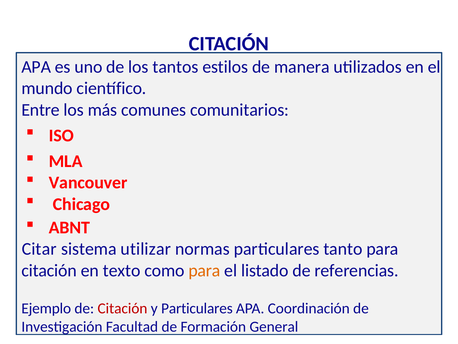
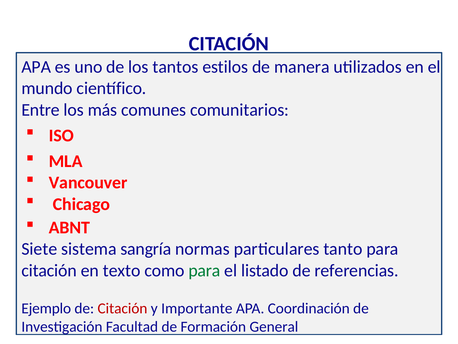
Citar: Citar -> Siete
utilizar: utilizar -> sangría
para at (204, 270) colour: orange -> green
y Particulares: Particulares -> Importante
